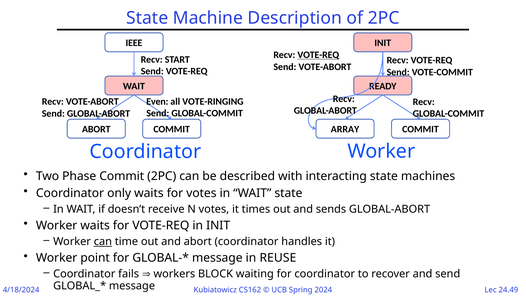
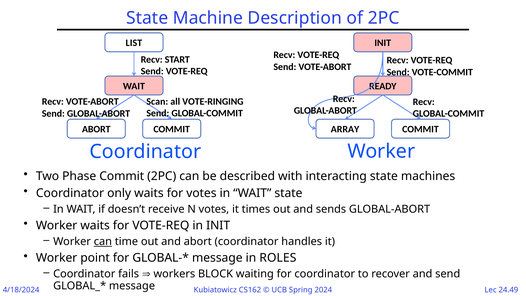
IEEE: IEEE -> LIST
VOTE-REQ at (318, 55) underline: present -> none
Even: Even -> Scan
REUSE: REUSE -> ROLES
